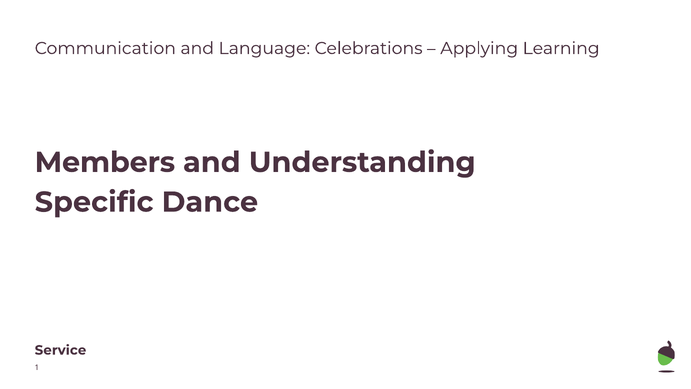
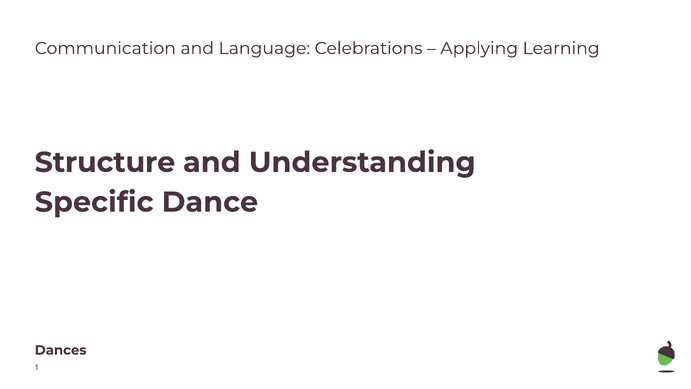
Members: Members -> Structure
Service: Service -> Dances
